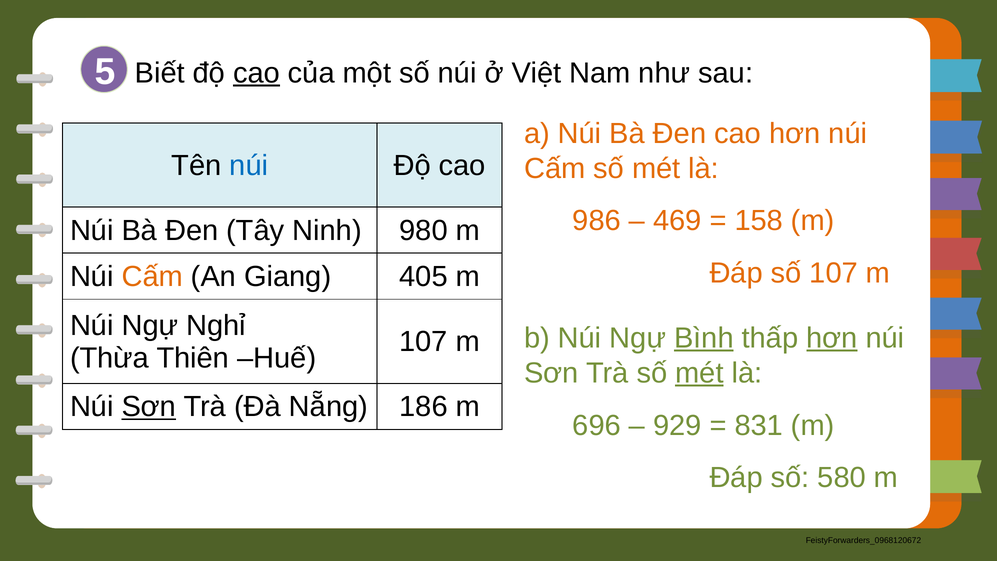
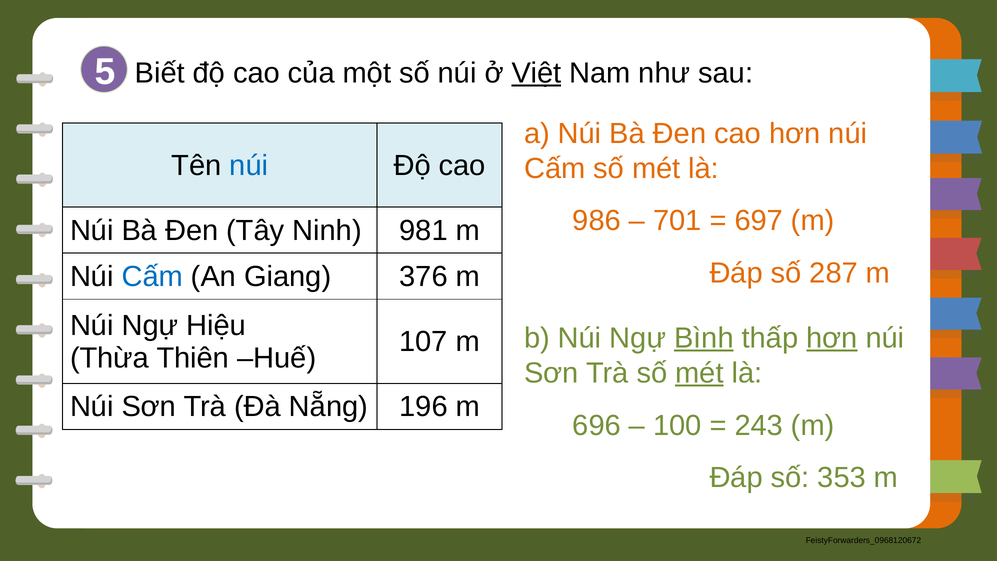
cao at (257, 73) underline: present -> none
Việt underline: none -> present
469: 469 -> 701
158: 158 -> 697
980: 980 -> 981
số 107: 107 -> 287
Cấm at (152, 277) colour: orange -> blue
405: 405 -> 376
Nghỉ: Nghỉ -> Hiệu
Sơn at (149, 407) underline: present -> none
186: 186 -> 196
929: 929 -> 100
831: 831 -> 243
580: 580 -> 353
